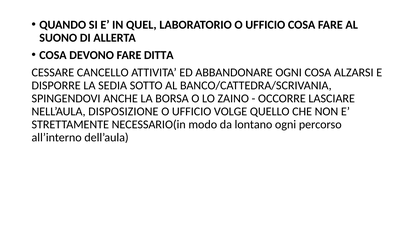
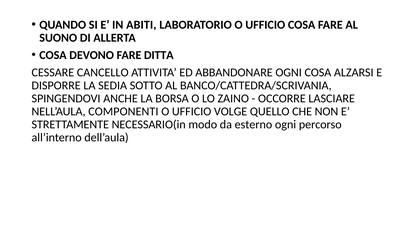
QUEL: QUEL -> ABITI
DISPOSIZIONE: DISPOSIZIONE -> COMPONENTI
lontano: lontano -> esterno
